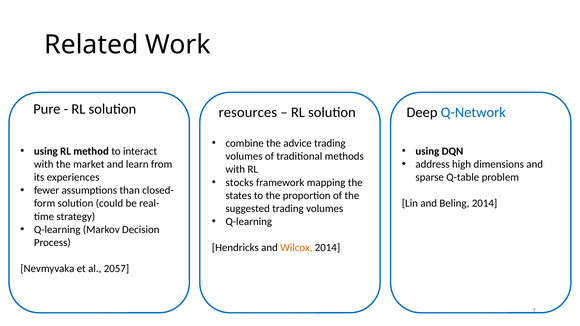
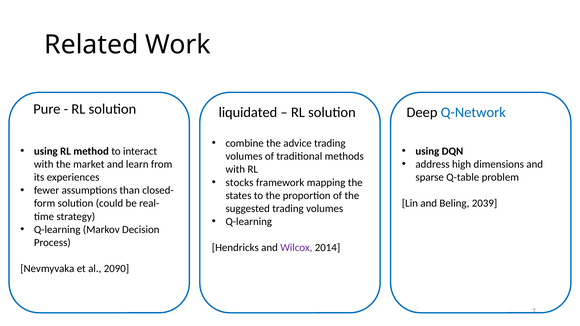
resources: resources -> liquidated
Beling 2014: 2014 -> 2039
Wilcox colour: orange -> purple
2057: 2057 -> 2090
